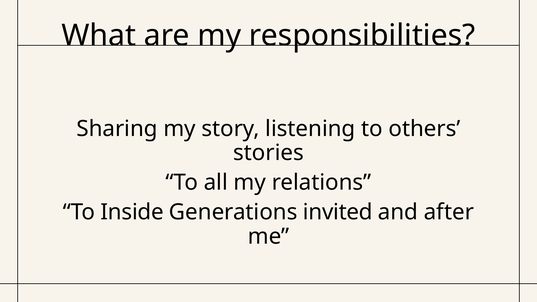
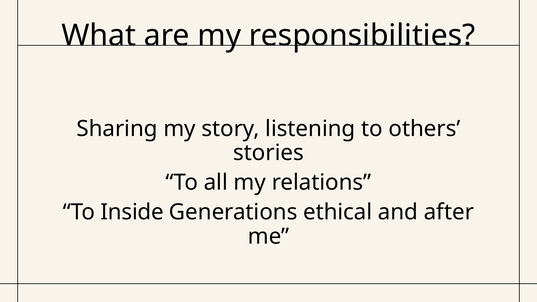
invited: invited -> ethical
